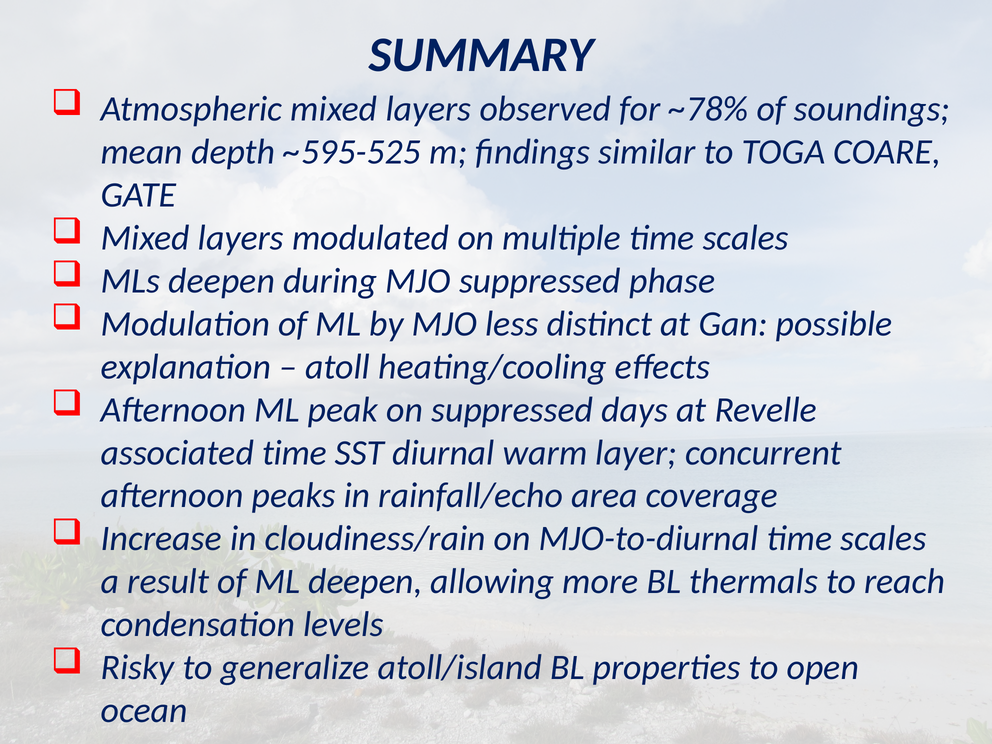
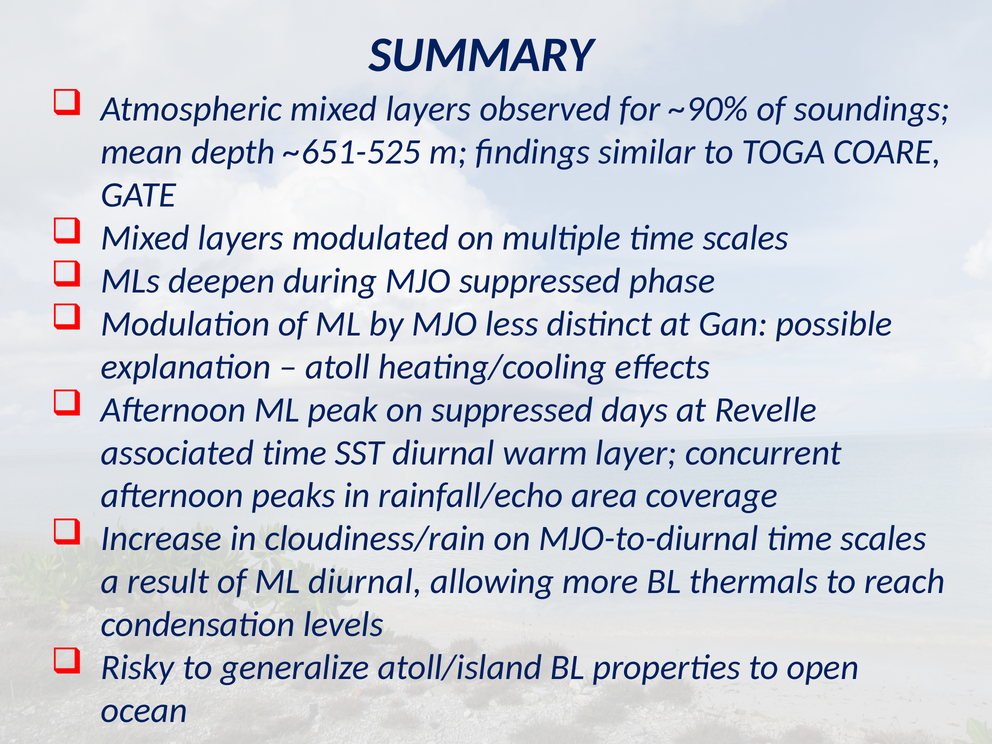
~78%: ~78% -> ~90%
~595-525: ~595-525 -> ~651-525
ML deepen: deepen -> diurnal
